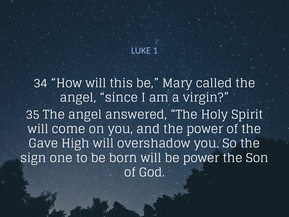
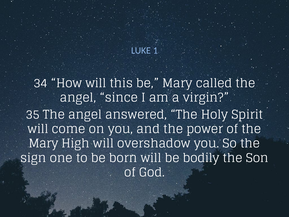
Gave at (43, 143): Gave -> Mary
be power: power -> bodily
